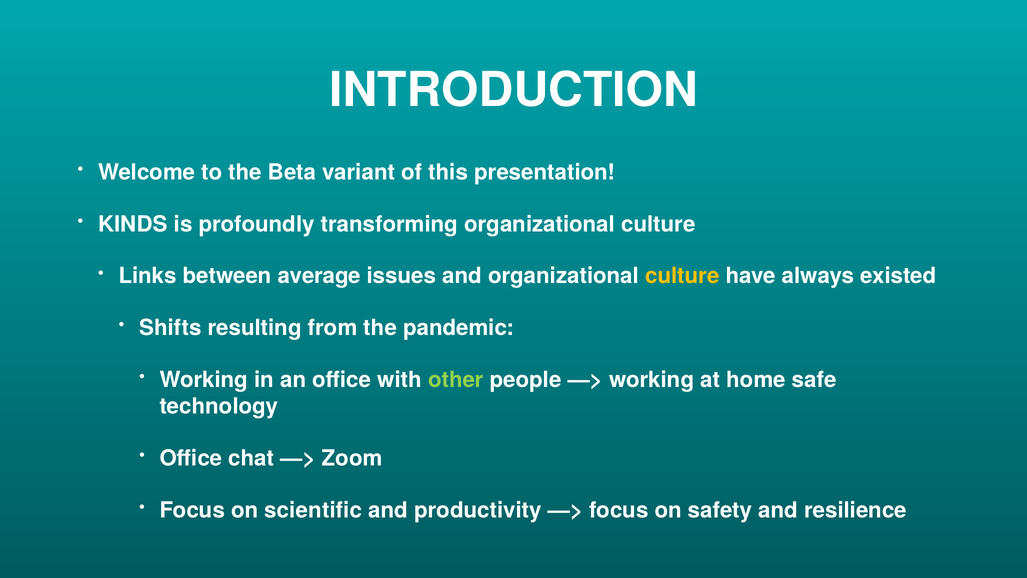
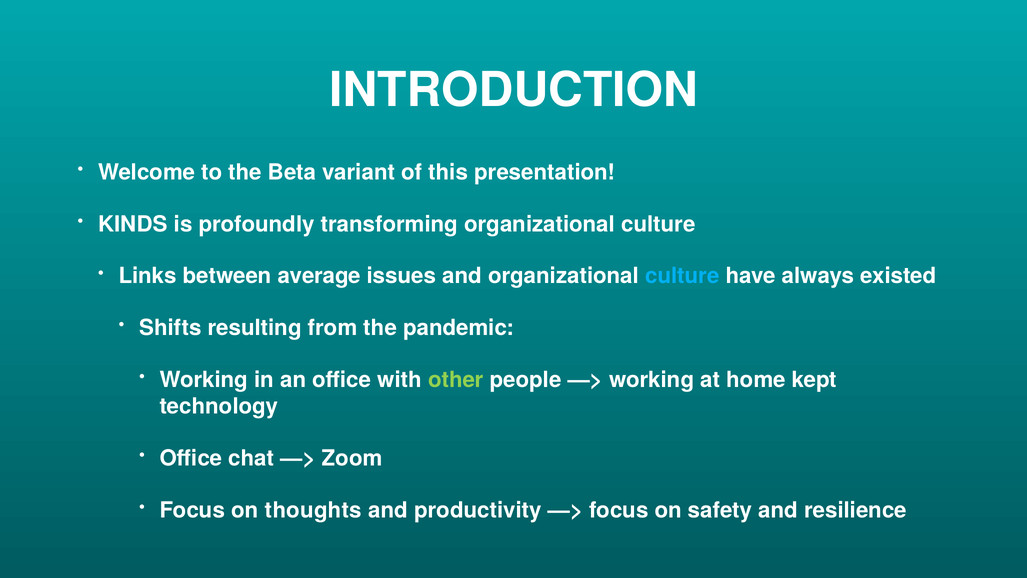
culture at (682, 276) colour: yellow -> light blue
safe: safe -> kept
scientific: scientific -> thoughts
